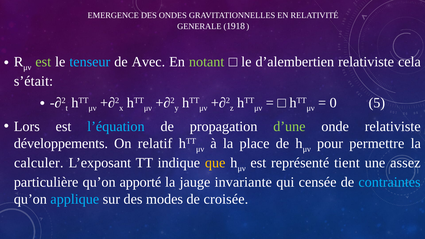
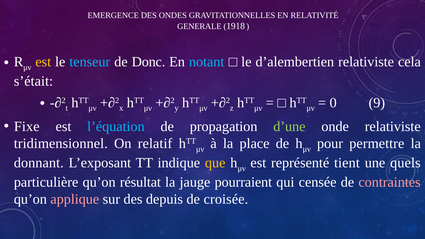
est at (43, 62) colour: light green -> yellow
Avec: Avec -> Donc
notant colour: light green -> light blue
5: 5 -> 9
Lors: Lors -> Fixe
développements: développements -> tridimensionnel
calculer: calculer -> donnant
assez: assez -> quels
apporté: apporté -> résultat
invariante: invariante -> pourraient
contraintes colour: light blue -> pink
applique colour: light blue -> pink
modes: modes -> depuis
